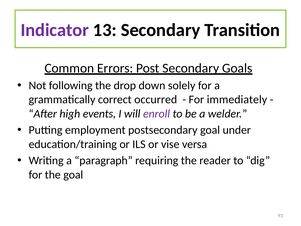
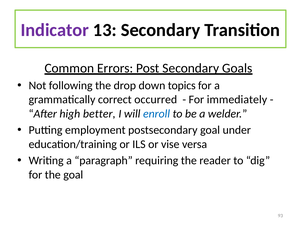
solely: solely -> topics
events: events -> better
enroll colour: purple -> blue
